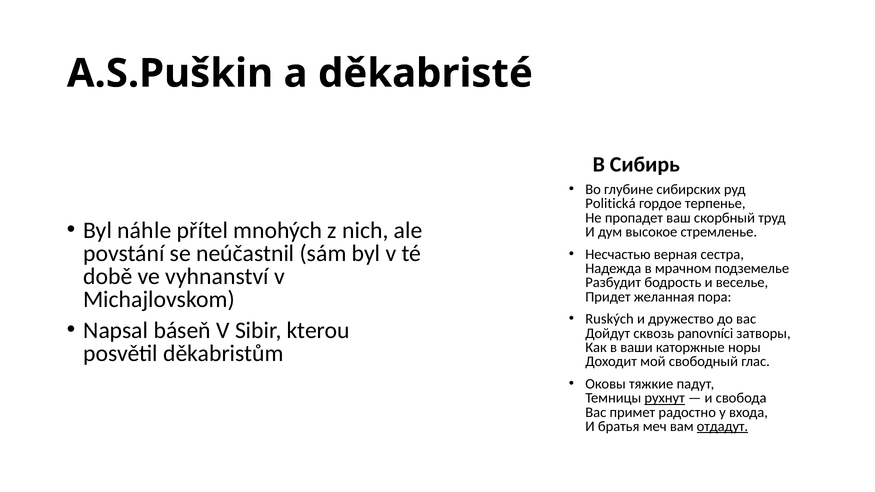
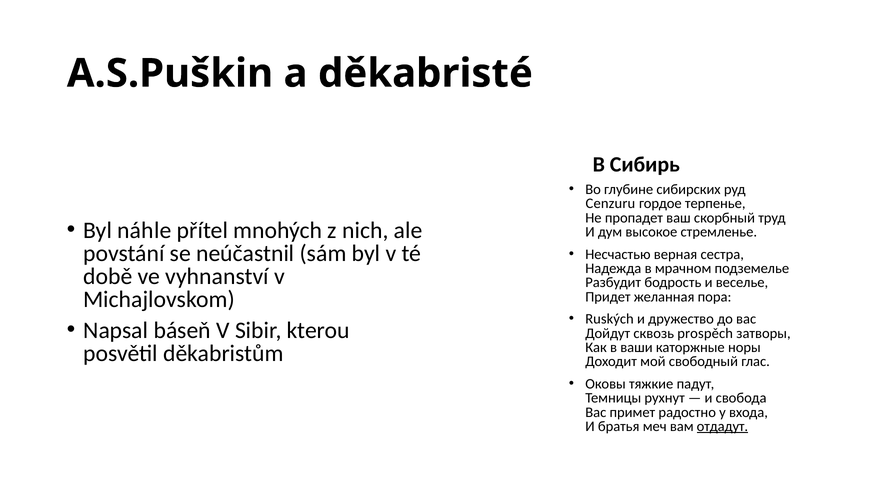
Politická: Politická -> Cenzuru
panovníci: panovníci -> prospěch
рухнут underline: present -> none
